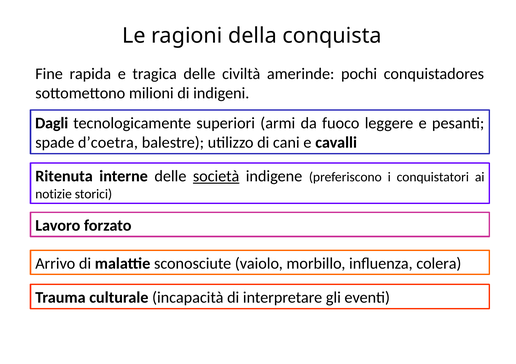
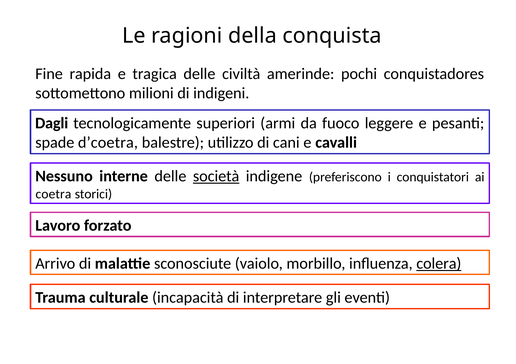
Ritenuta: Ritenuta -> Nessuno
notizie: notizie -> coetra
colera underline: none -> present
